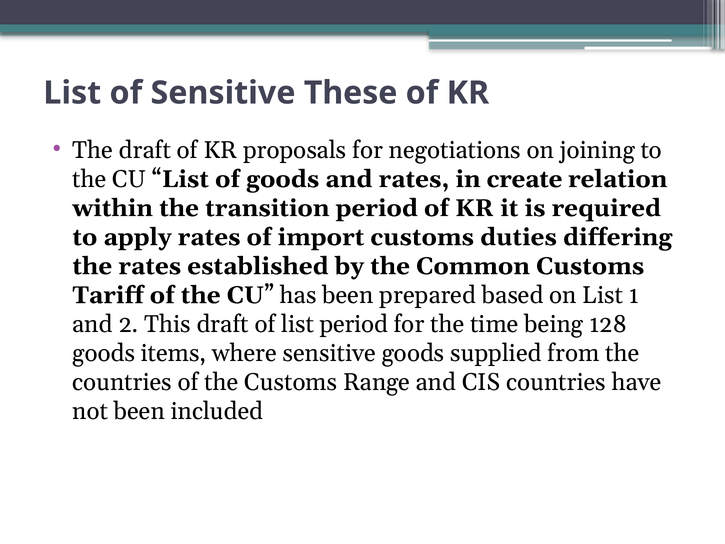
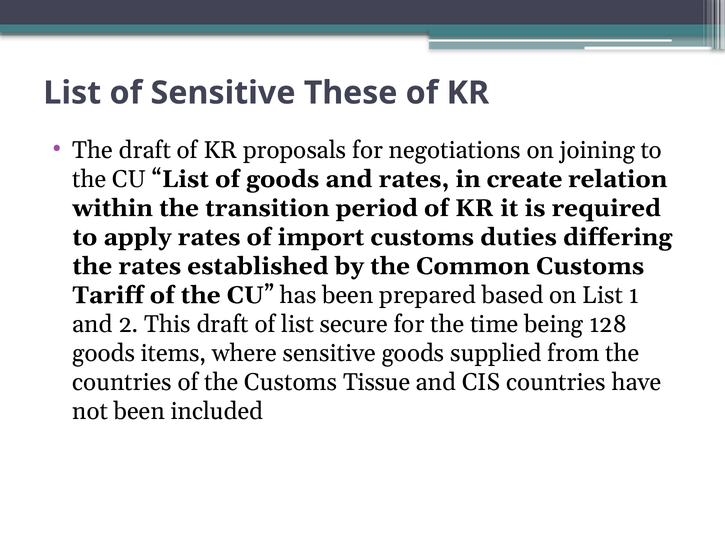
list period: period -> secure
Range: Range -> Tissue
